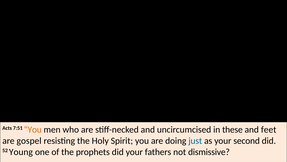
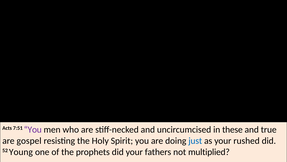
You at (33, 129) colour: orange -> purple
feet: feet -> true
second: second -> rushed
dismissive: dismissive -> multiplied
